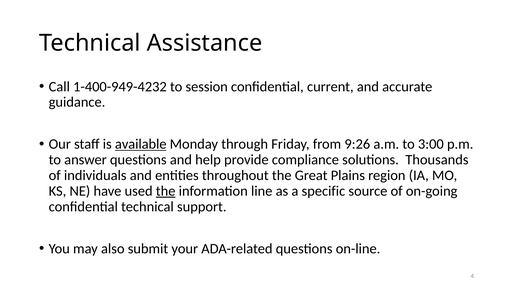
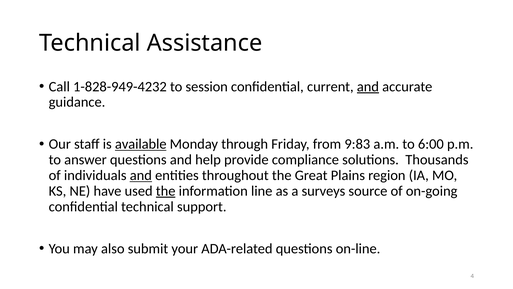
1-400-949-4232: 1-400-949-4232 -> 1-828-949-4232
and at (368, 86) underline: none -> present
9:26: 9:26 -> 9:83
3:00: 3:00 -> 6:00
and at (141, 175) underline: none -> present
specific: specific -> surveys
